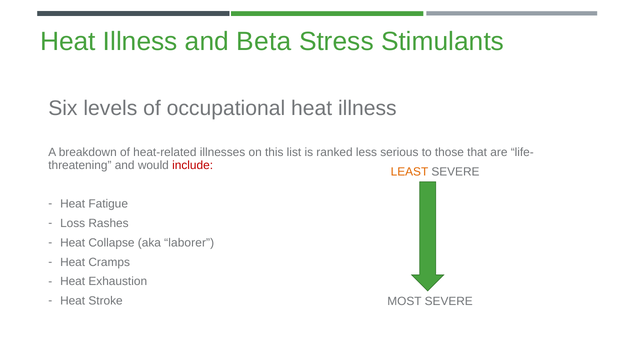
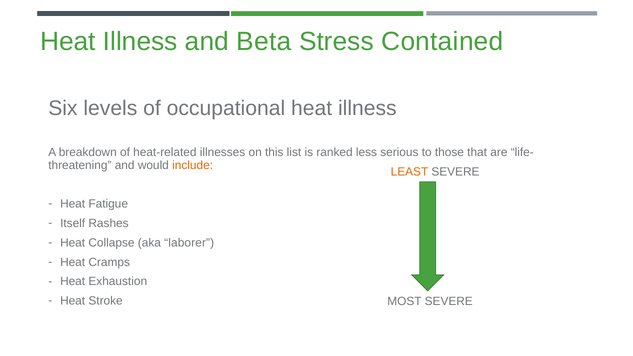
Stimulants: Stimulants -> Contained
include colour: red -> orange
Loss: Loss -> Itself
